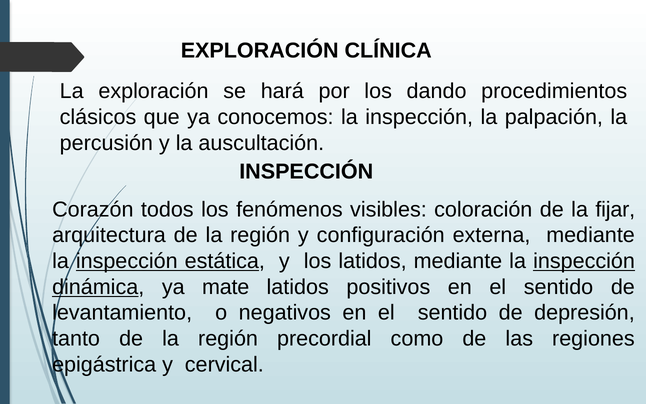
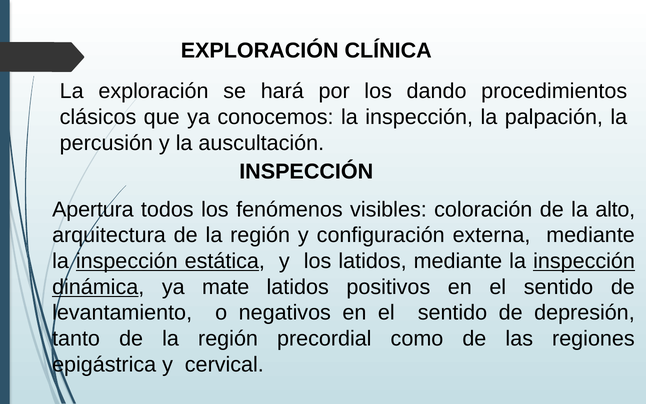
Corazón: Corazón -> Apertura
fijar: fijar -> alto
